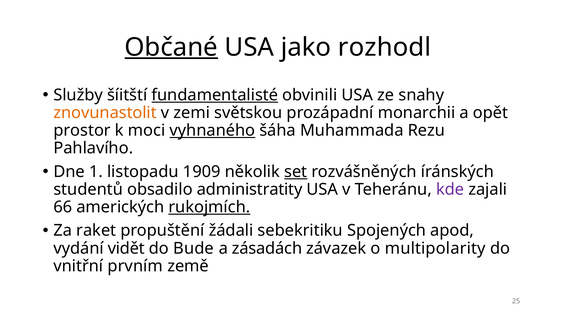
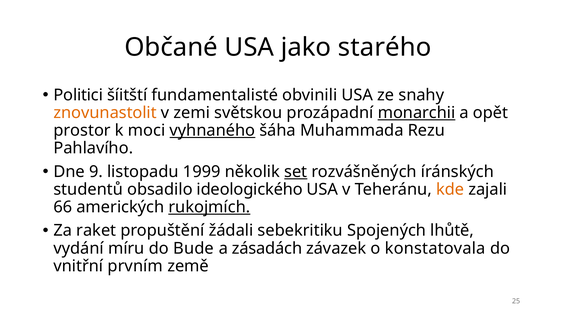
Občané underline: present -> none
rozhodl: rozhodl -> starého
Služby: Služby -> Politici
fundamentalisté underline: present -> none
monarchii underline: none -> present
1: 1 -> 9
1909: 1909 -> 1999
administratity: administratity -> ideologického
kde colour: purple -> orange
apod: apod -> lhůtě
vidět: vidět -> míru
multipolarity: multipolarity -> konstatovala
